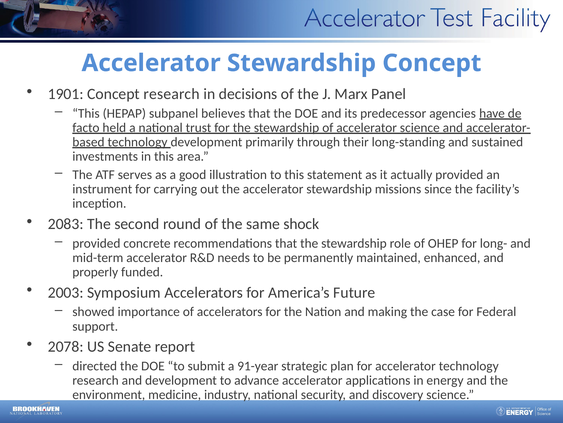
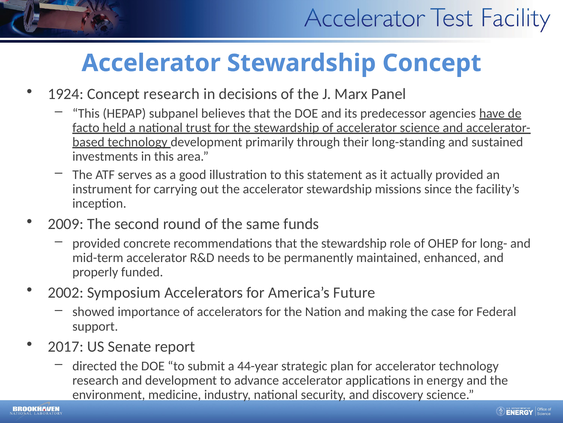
1901: 1901 -> 1924
2083: 2083 -> 2009
shock: shock -> funds
2003: 2003 -> 2002
2078: 2078 -> 2017
91-year: 91-year -> 44-year
